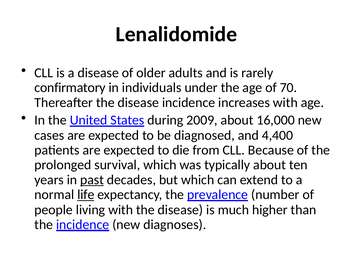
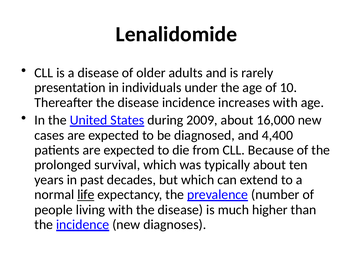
confirmatory: confirmatory -> presentation
70: 70 -> 10
past underline: present -> none
